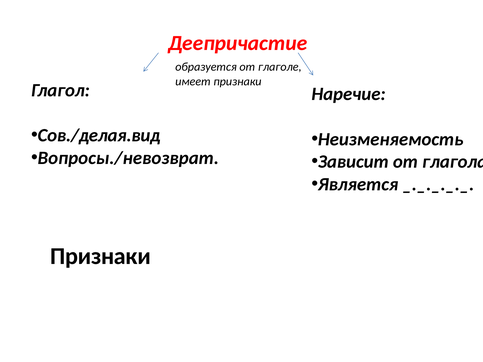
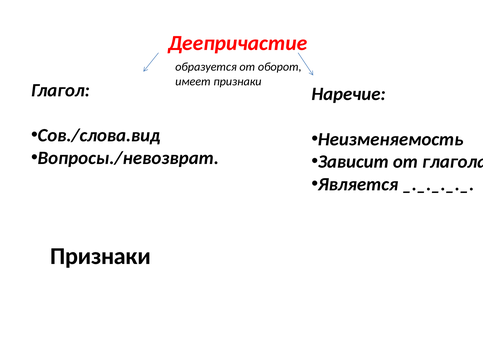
глаголе: глаголе -> оборот
Сов./делая.вид: Сов./делая.вид -> Сов./слова.вид
